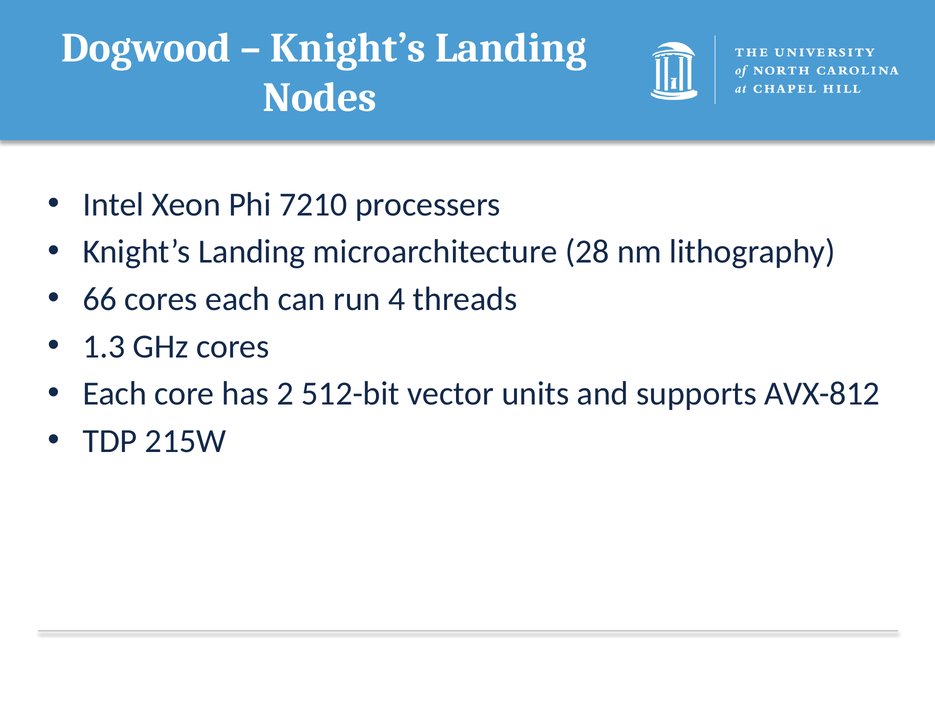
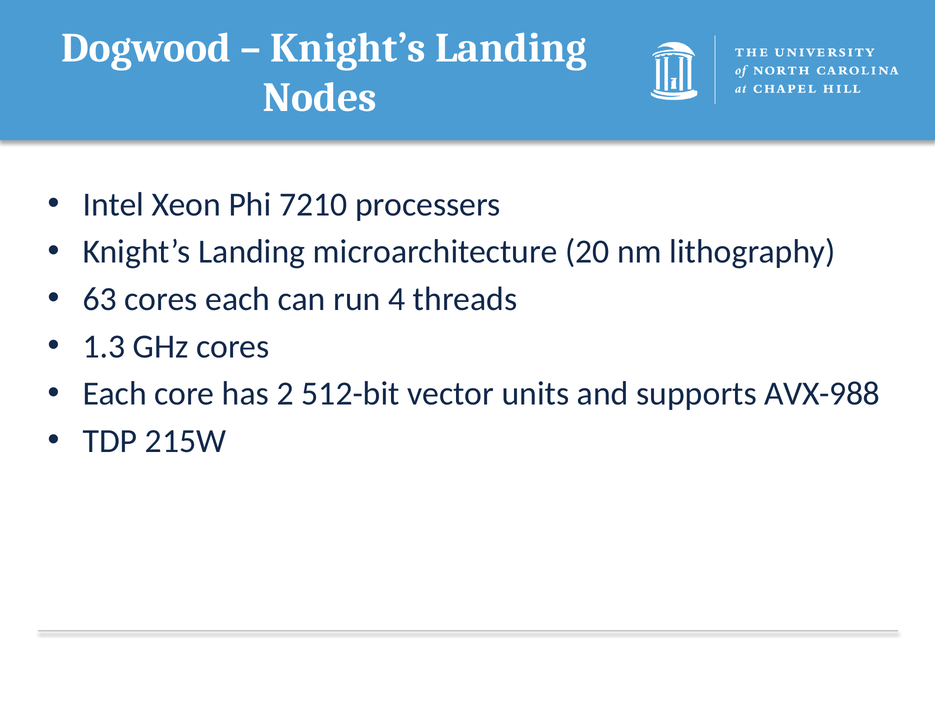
28: 28 -> 20
66: 66 -> 63
AVX-812: AVX-812 -> AVX-988
